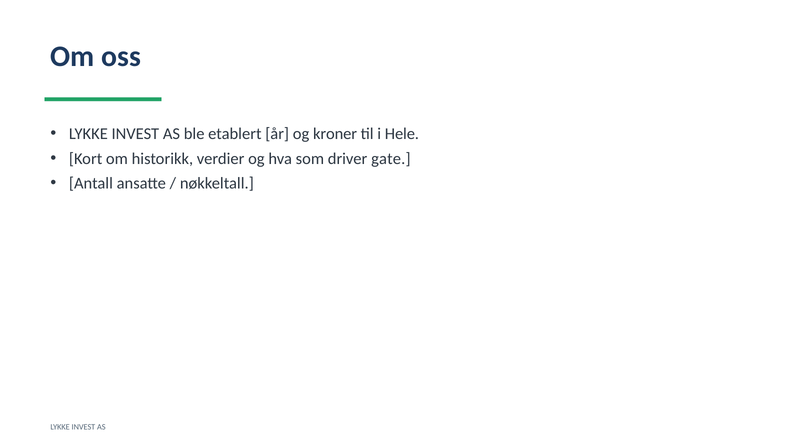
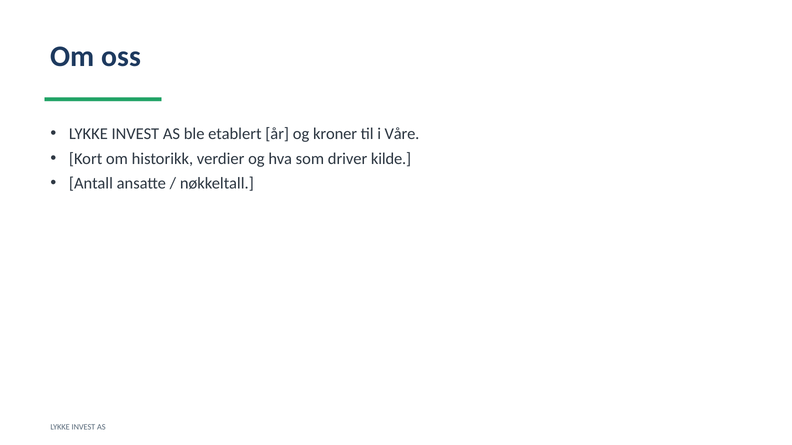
Hele: Hele -> Våre
gate: gate -> kilde
